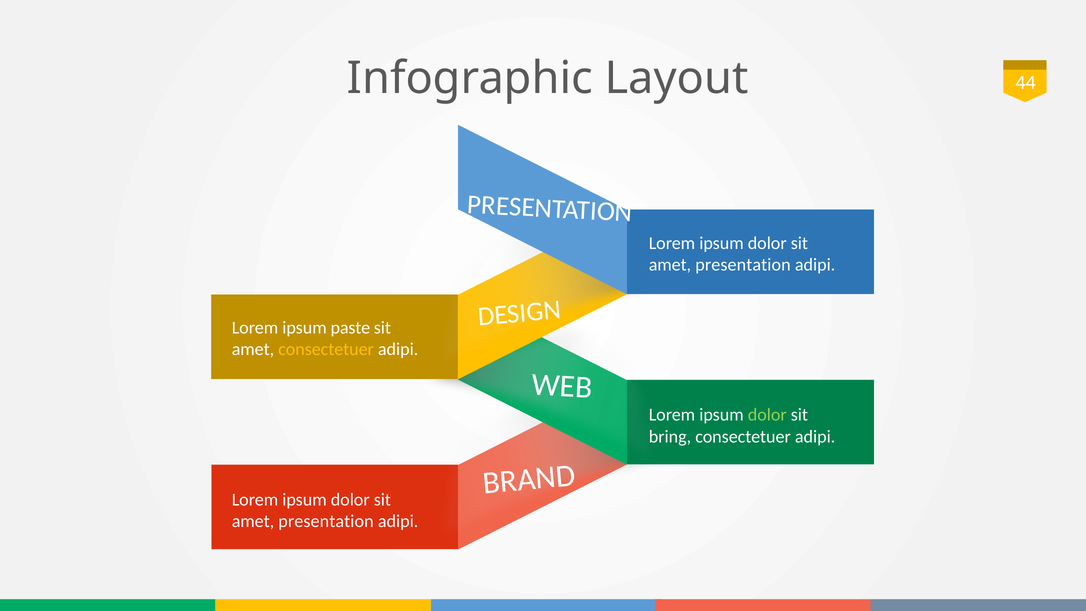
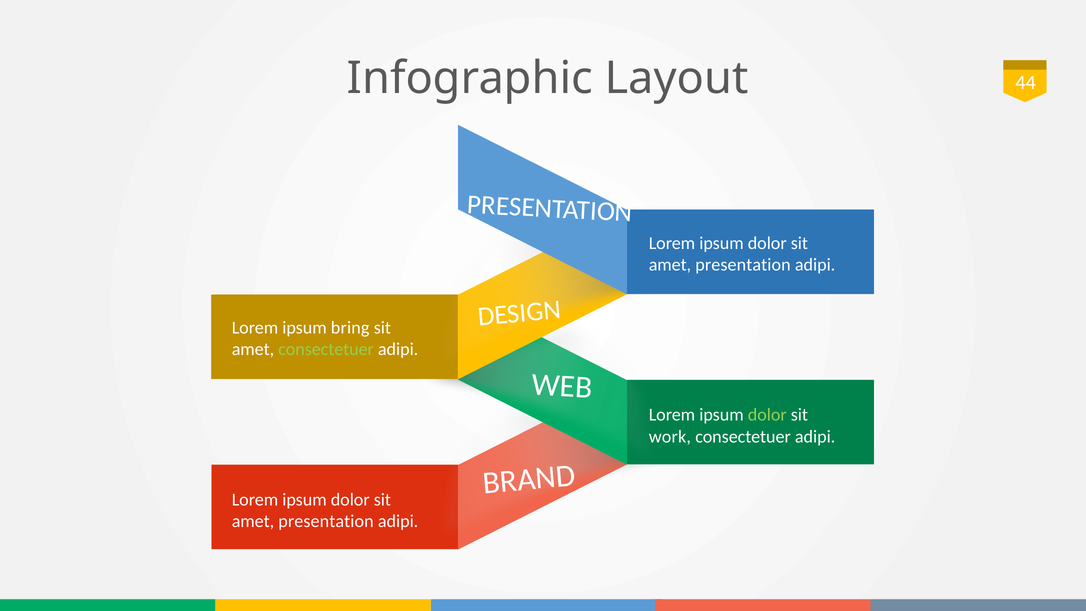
paste: paste -> bring
consectetuer at (326, 349) colour: yellow -> light green
bring: bring -> work
